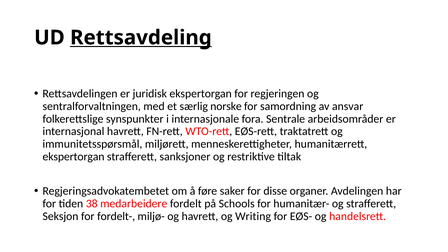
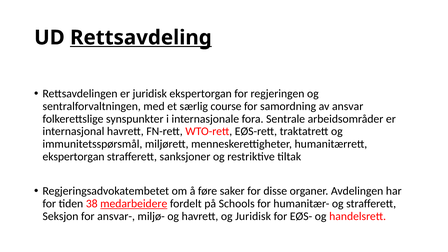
norske: norske -> course
medarbeidere underline: none -> present
fordelt-: fordelt- -> ansvar-
og Writing: Writing -> Juridisk
